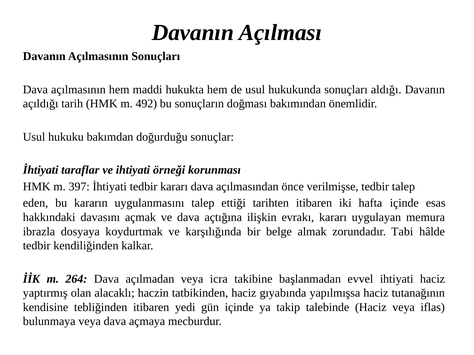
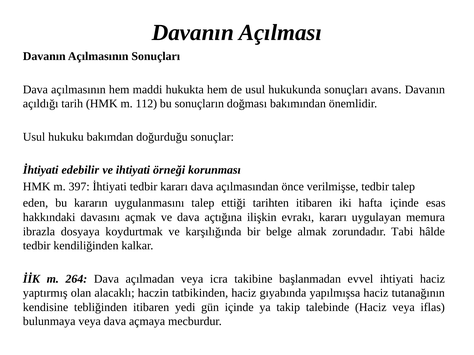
aldığı: aldığı -> avans
492: 492 -> 112
taraflar: taraflar -> edebilir
